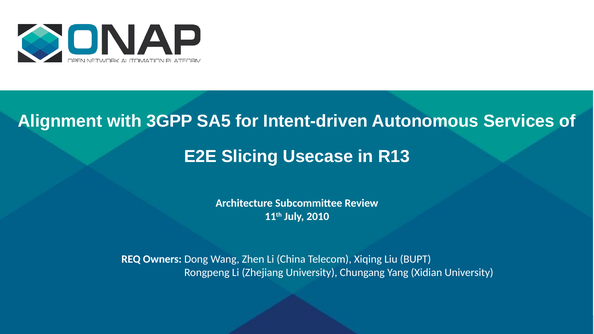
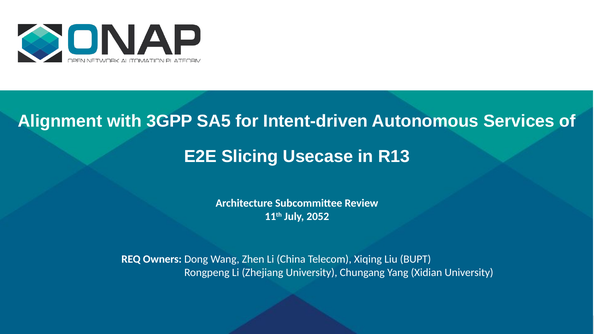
2010: 2010 -> 2052
